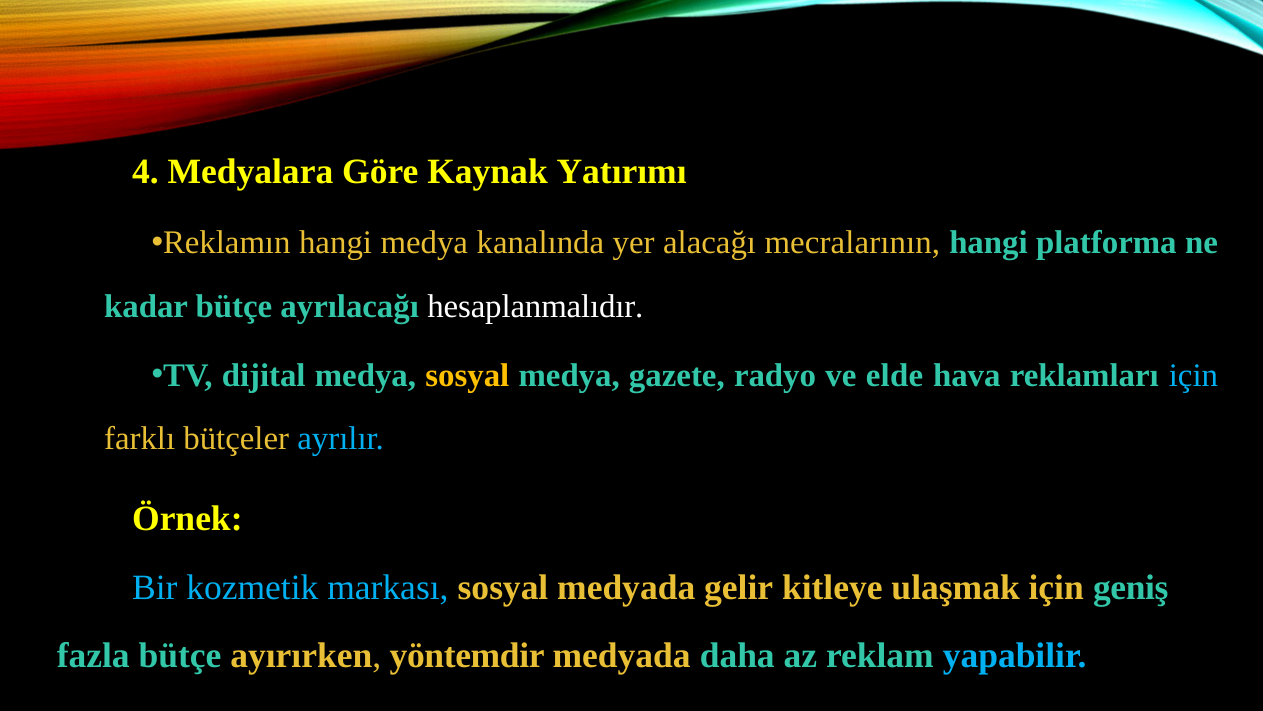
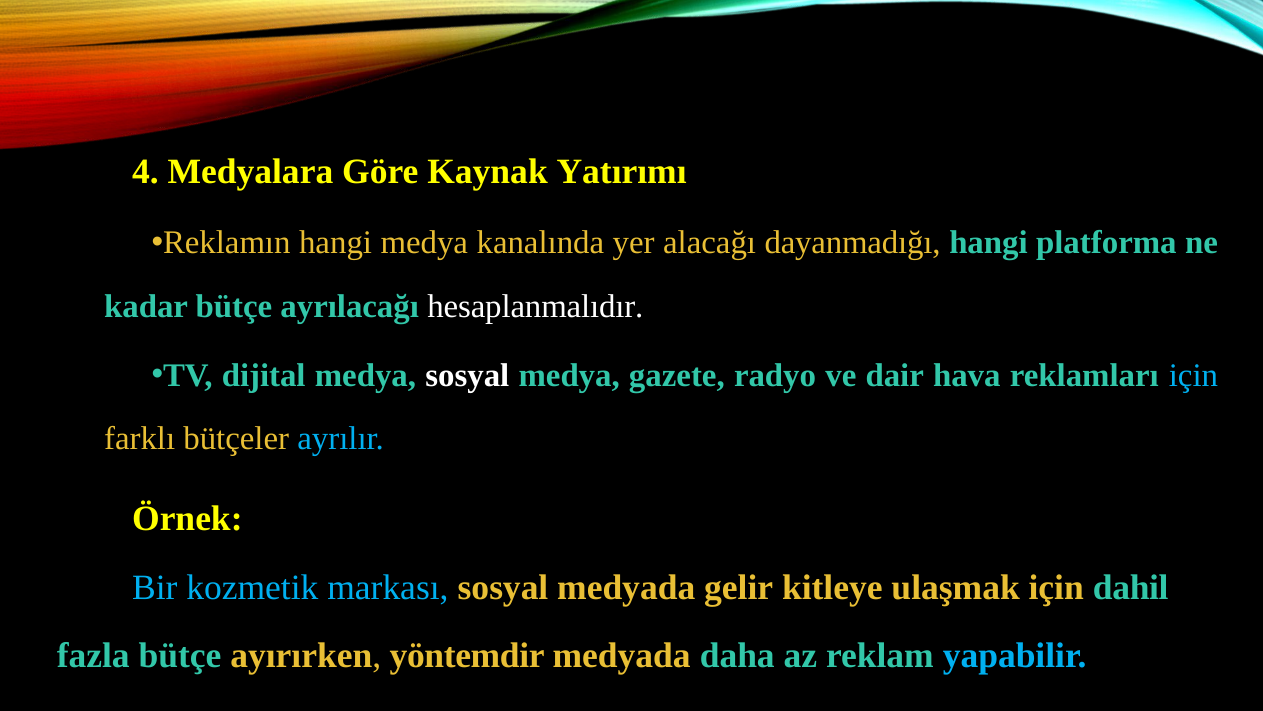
mecralarının: mecralarının -> dayanmadığı
sosyal at (467, 376) colour: yellow -> white
elde: elde -> dair
geniş: geniş -> dahil
